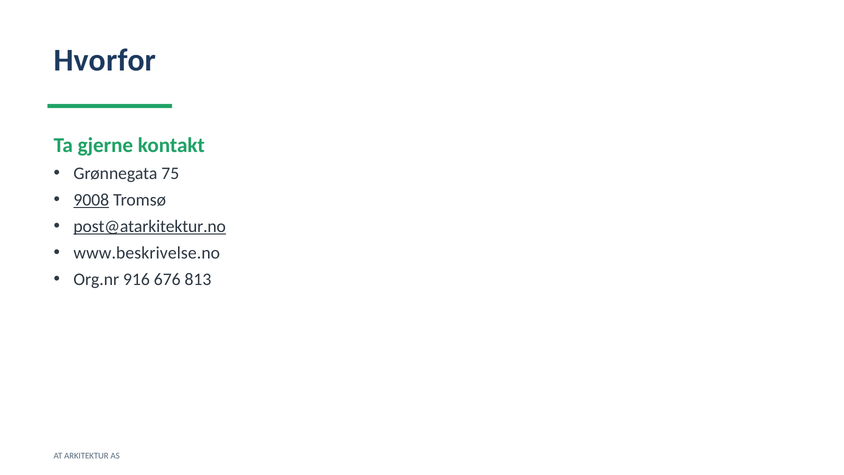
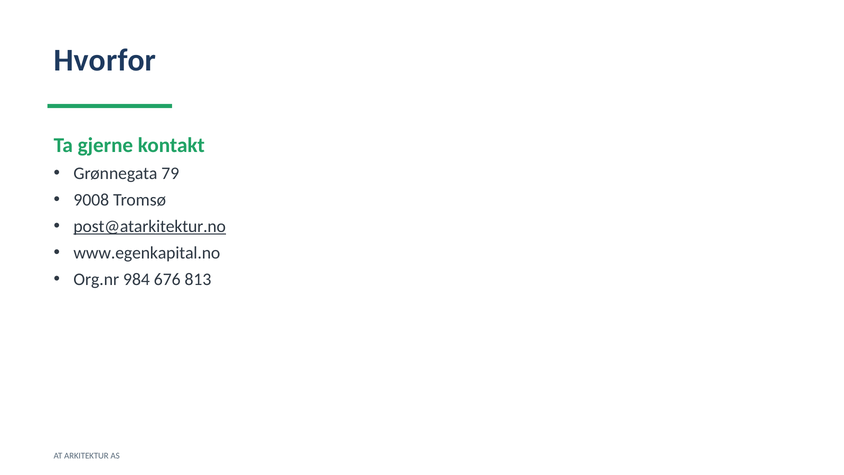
75: 75 -> 79
9008 underline: present -> none
www.beskrivelse.no: www.beskrivelse.no -> www.egenkapital.no
916: 916 -> 984
